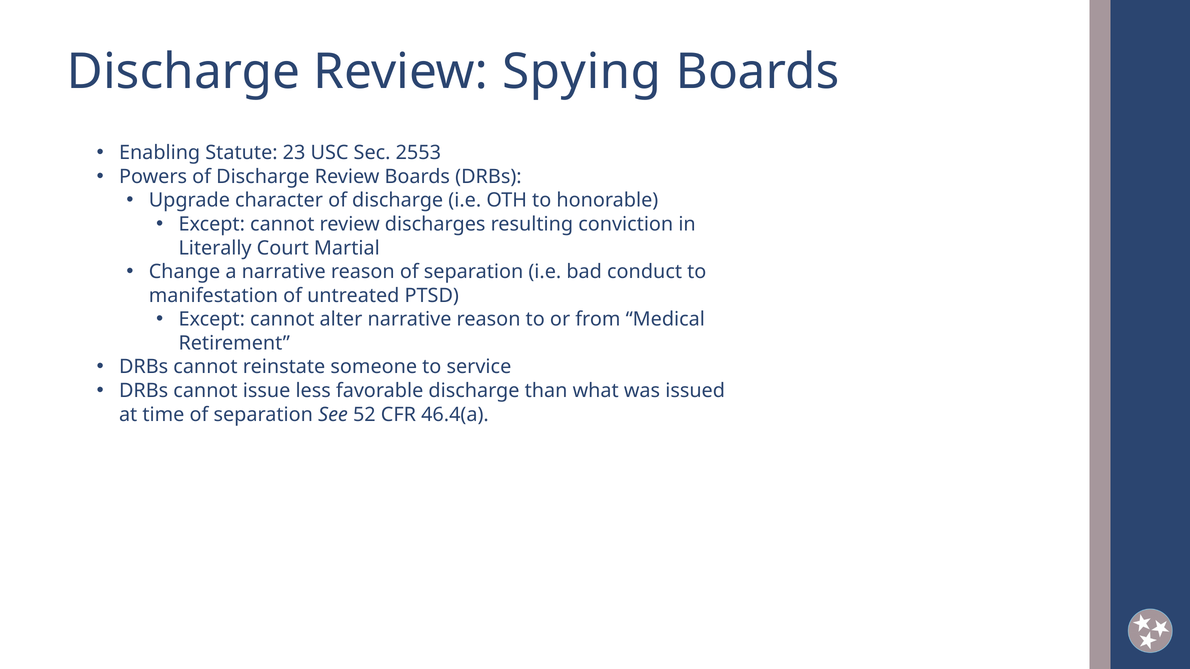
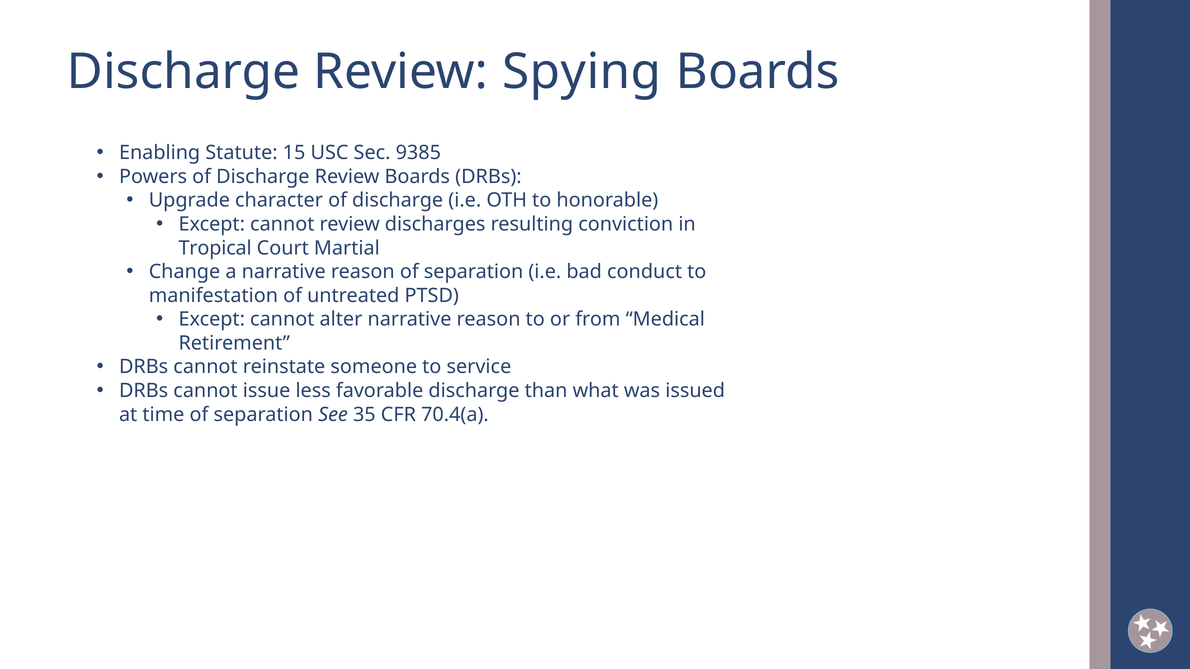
23: 23 -> 15
2553: 2553 -> 9385
Literally: Literally -> Tropical
52: 52 -> 35
46.4(a: 46.4(a -> 70.4(a
